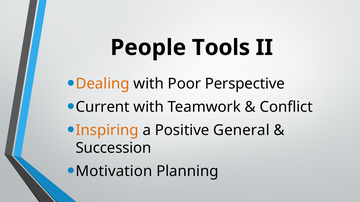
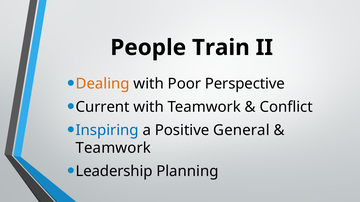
Tools: Tools -> Train
Inspiring colour: orange -> blue
Succession at (113, 148): Succession -> Teamwork
Motivation: Motivation -> Leadership
